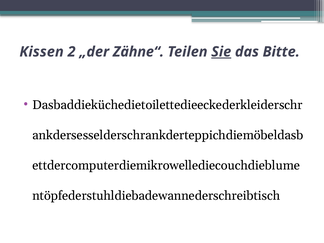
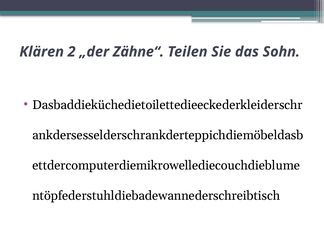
Kissen: Kissen -> Klären
Sie underline: present -> none
Bitte: Bitte -> Sohn
